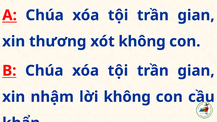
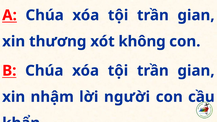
lời không: không -> người
